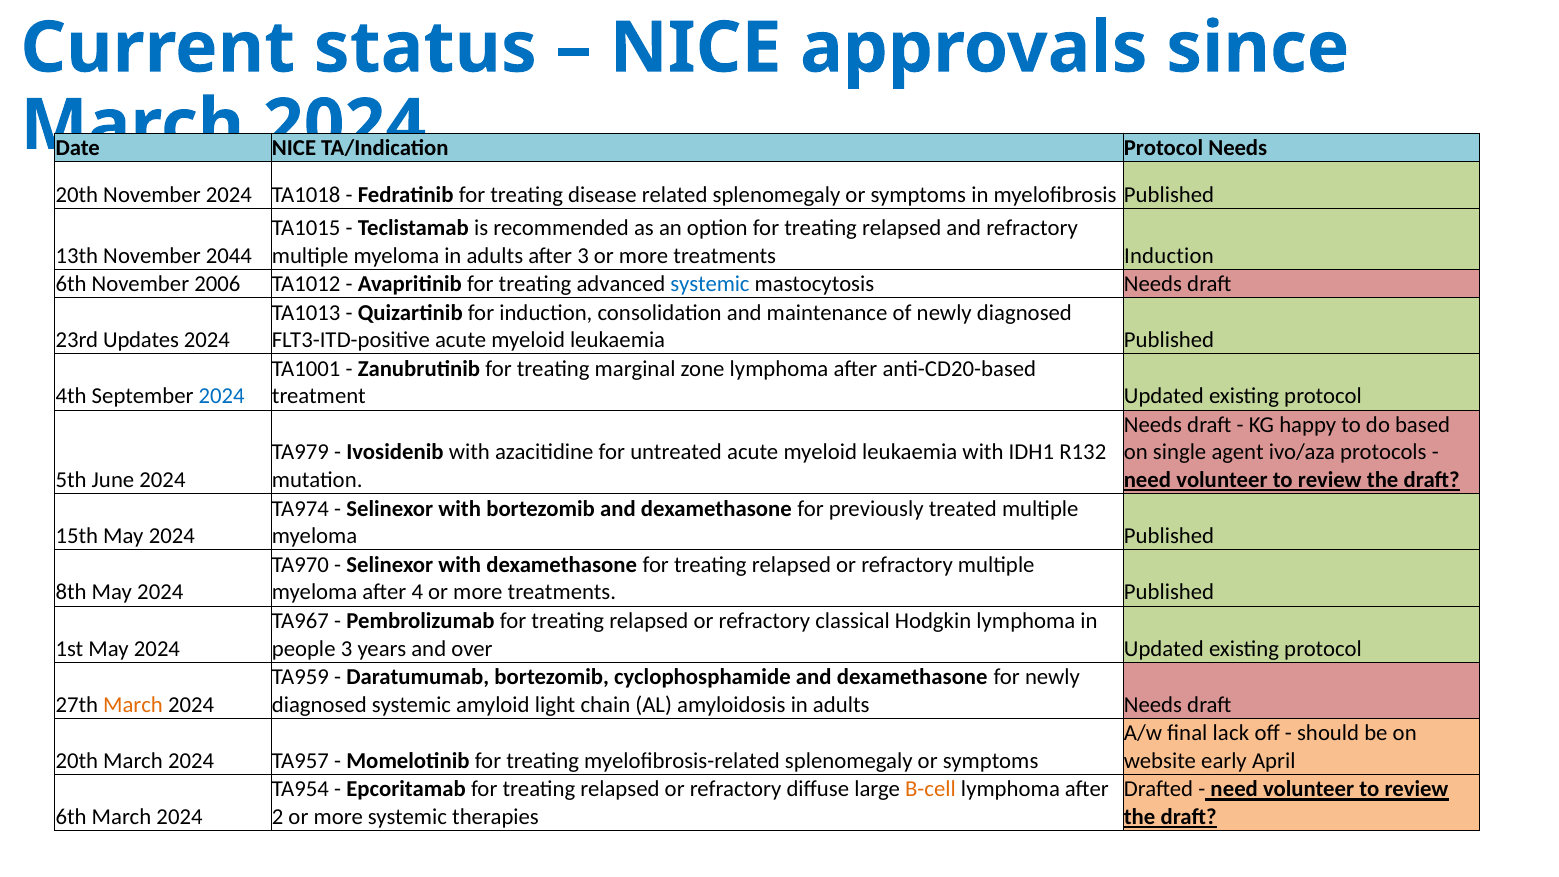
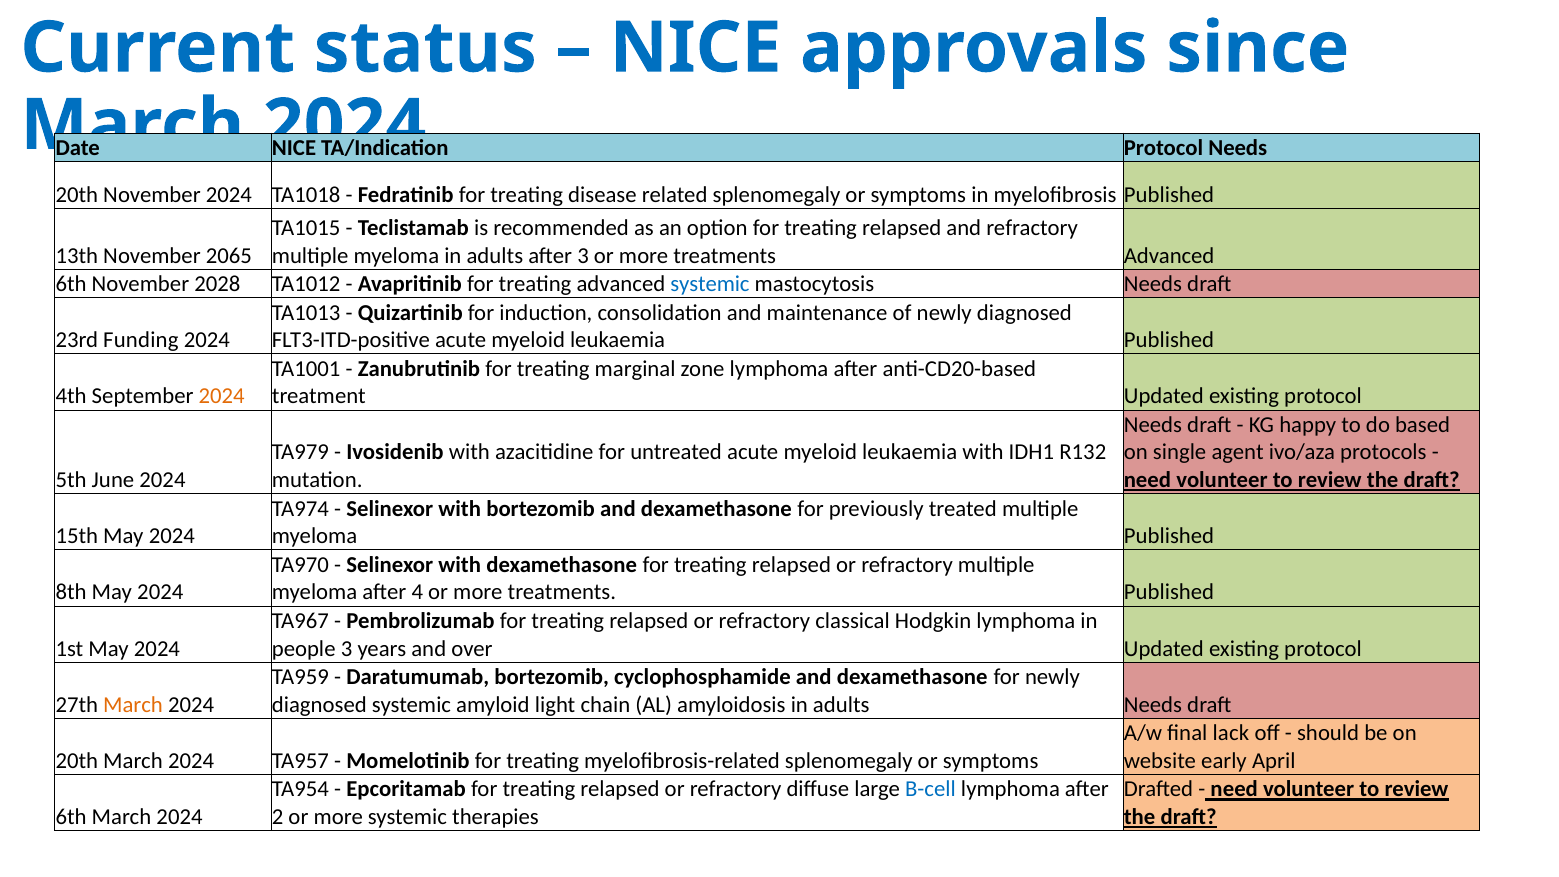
2044: 2044 -> 2065
treatments Induction: Induction -> Advanced
2006: 2006 -> 2028
Updates: Updates -> Funding
2024 at (222, 396) colour: blue -> orange
B-cell colour: orange -> blue
